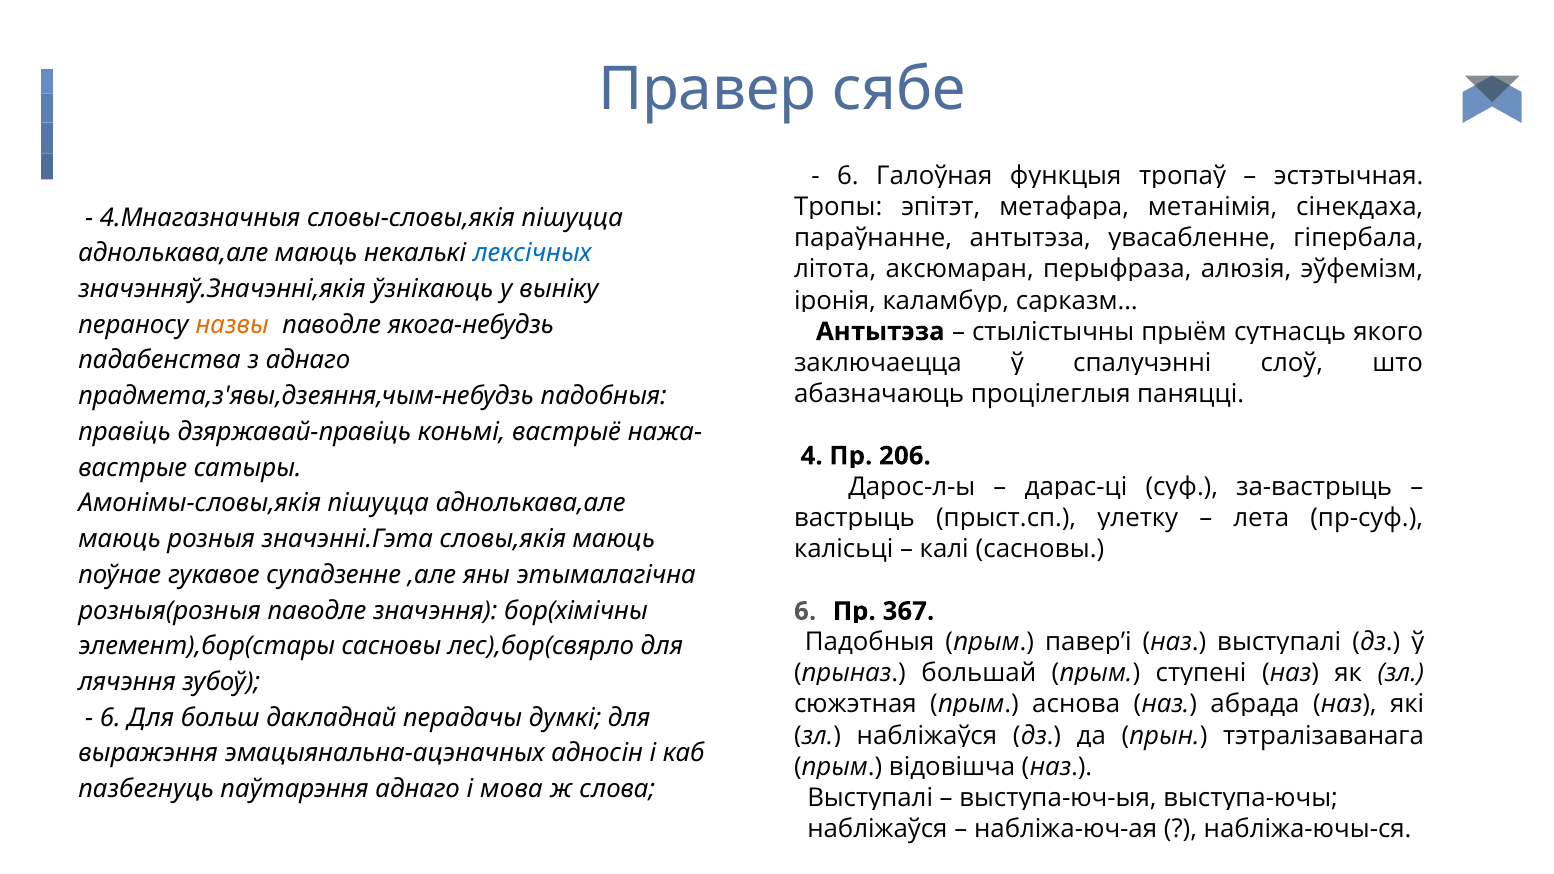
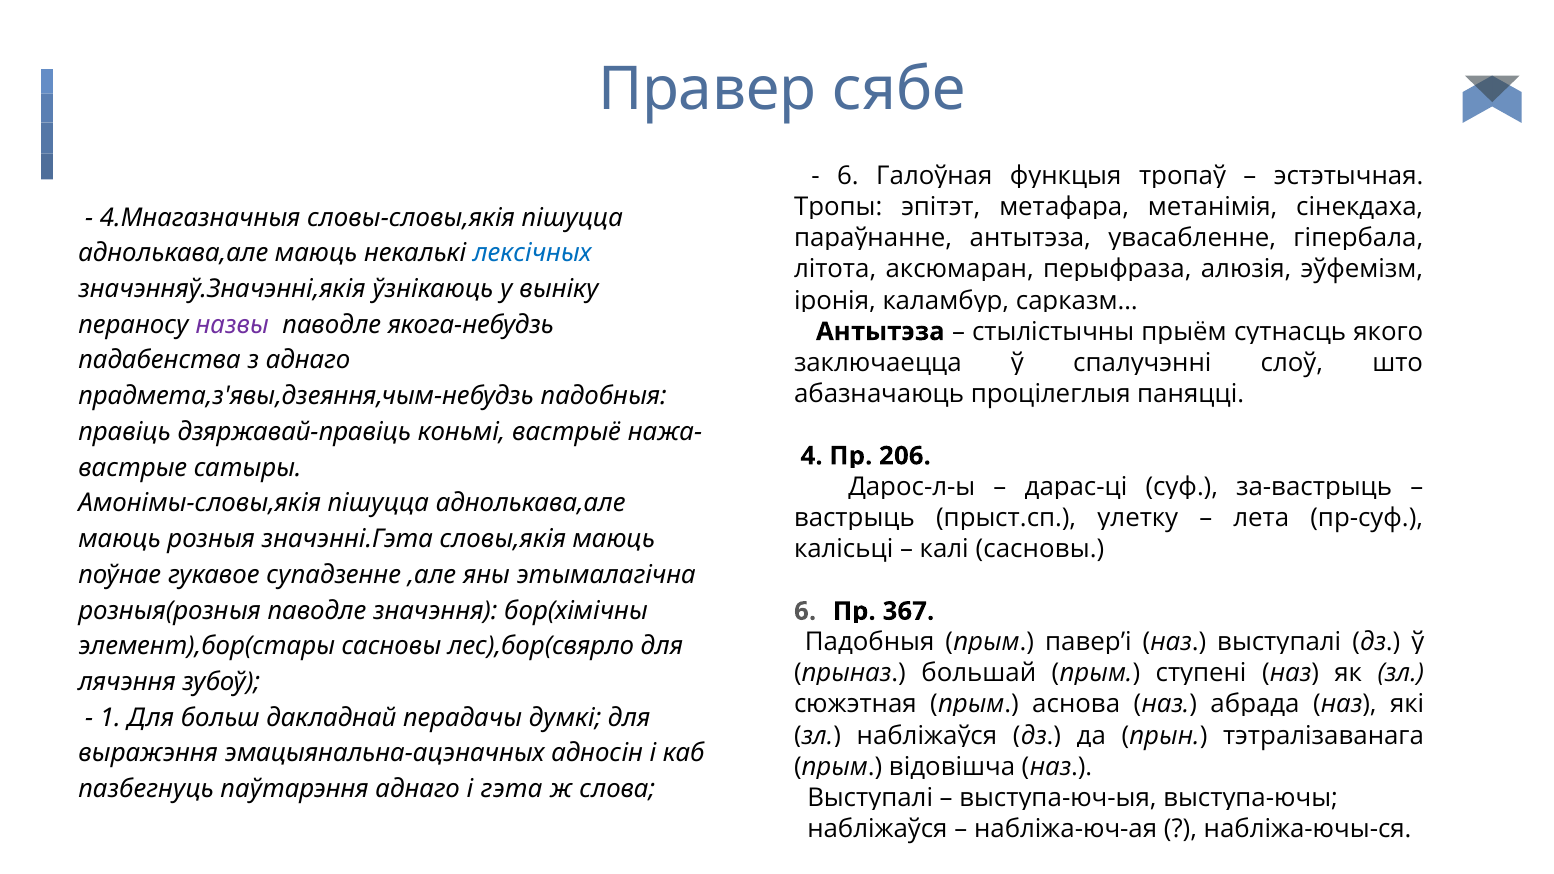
назвы colour: orange -> purple
6 at (110, 718): 6 -> 1
мова: мова -> гэта
